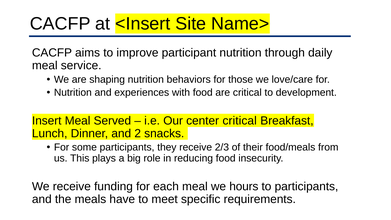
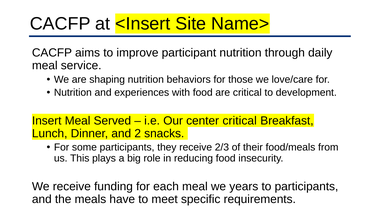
hours: hours -> years
